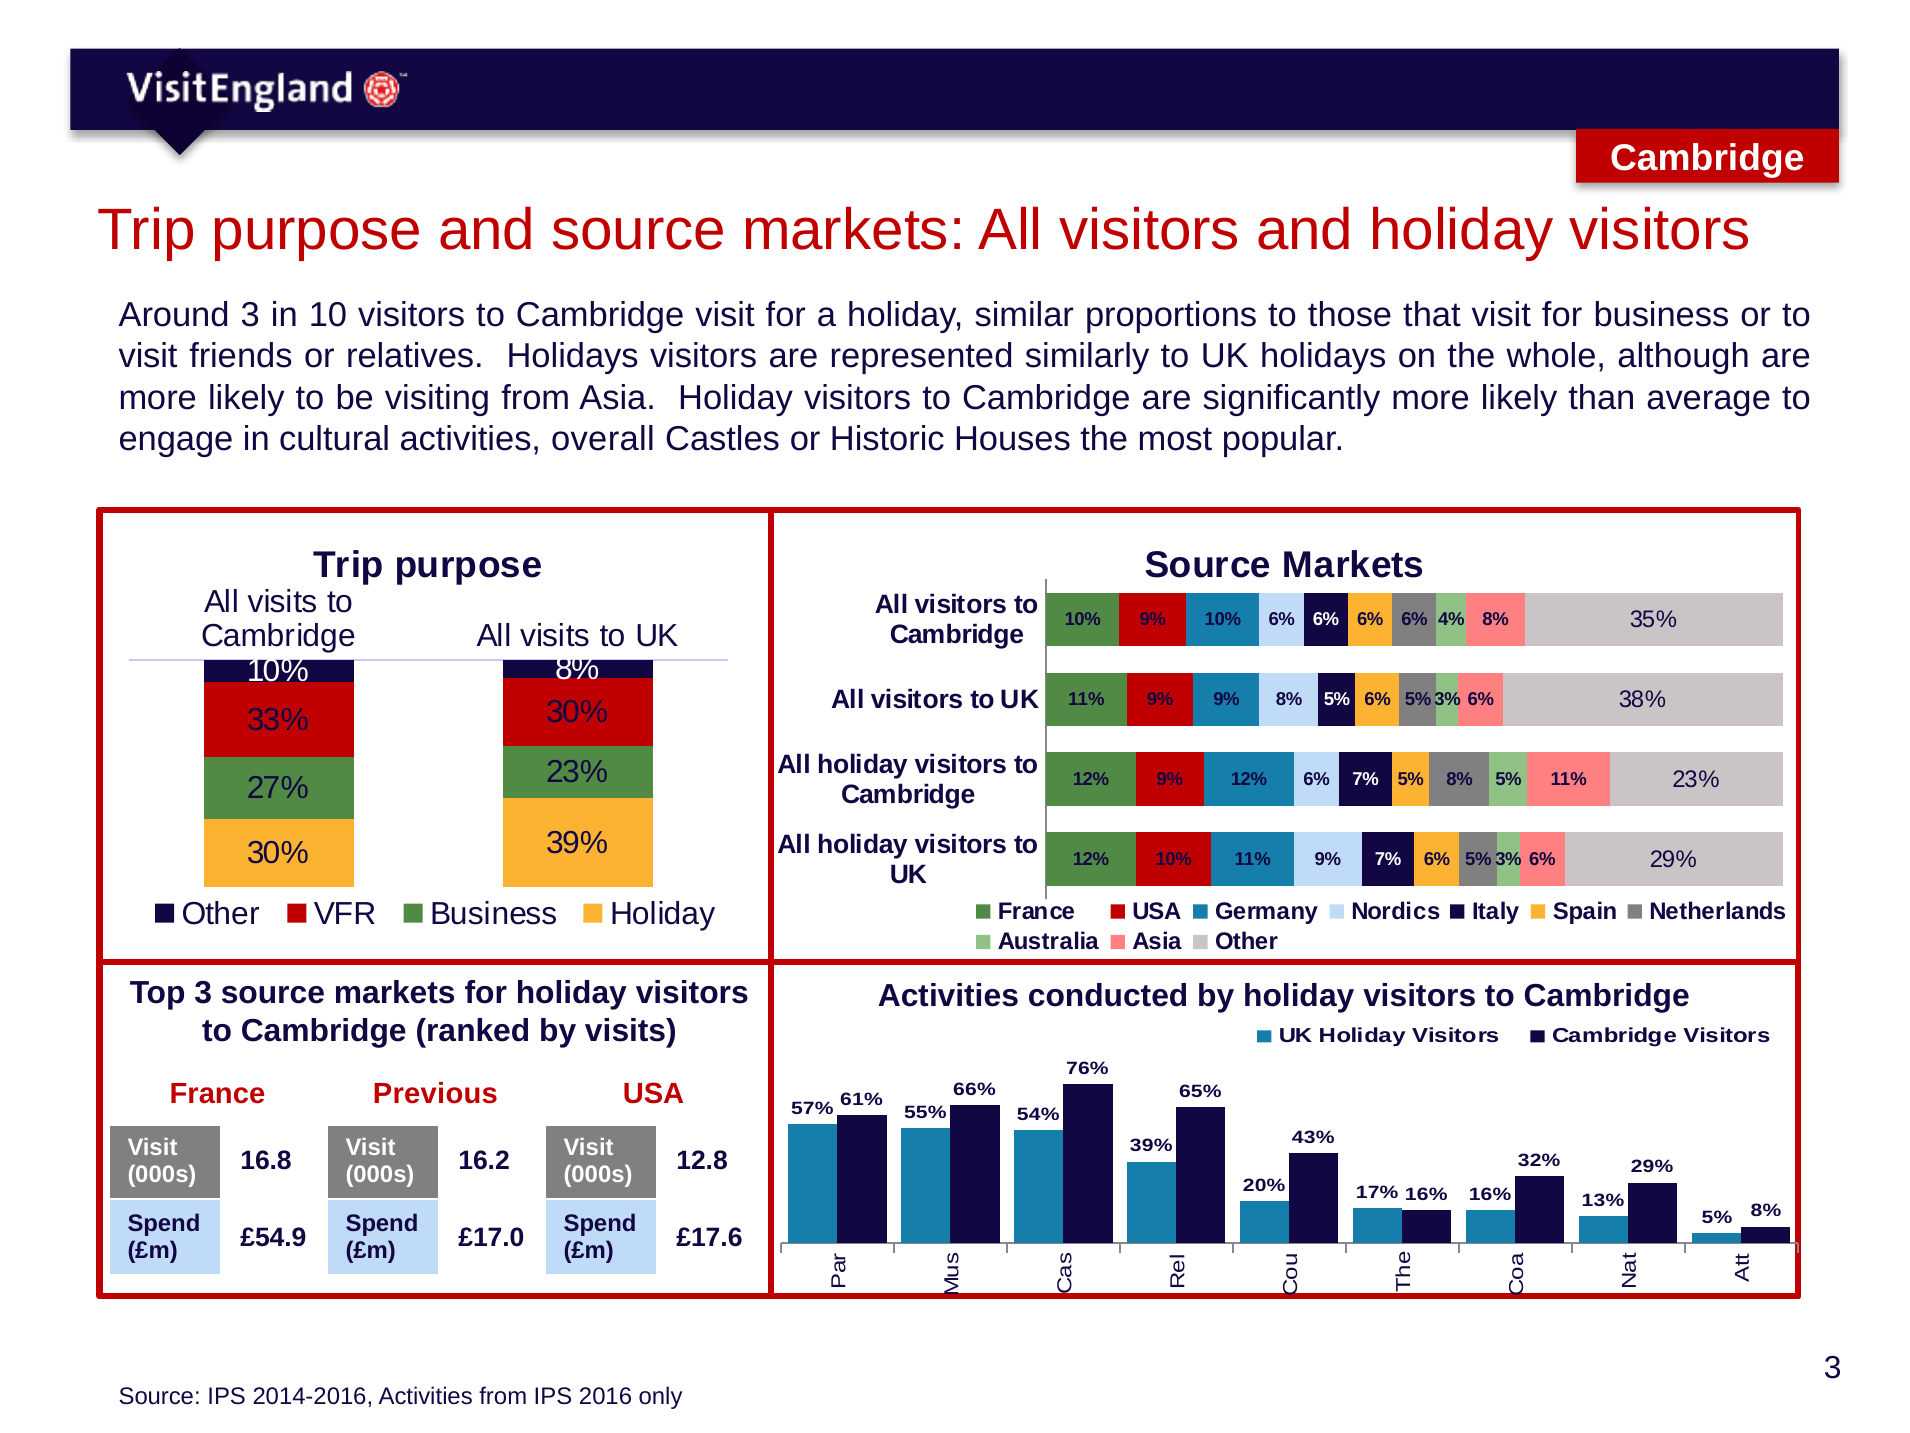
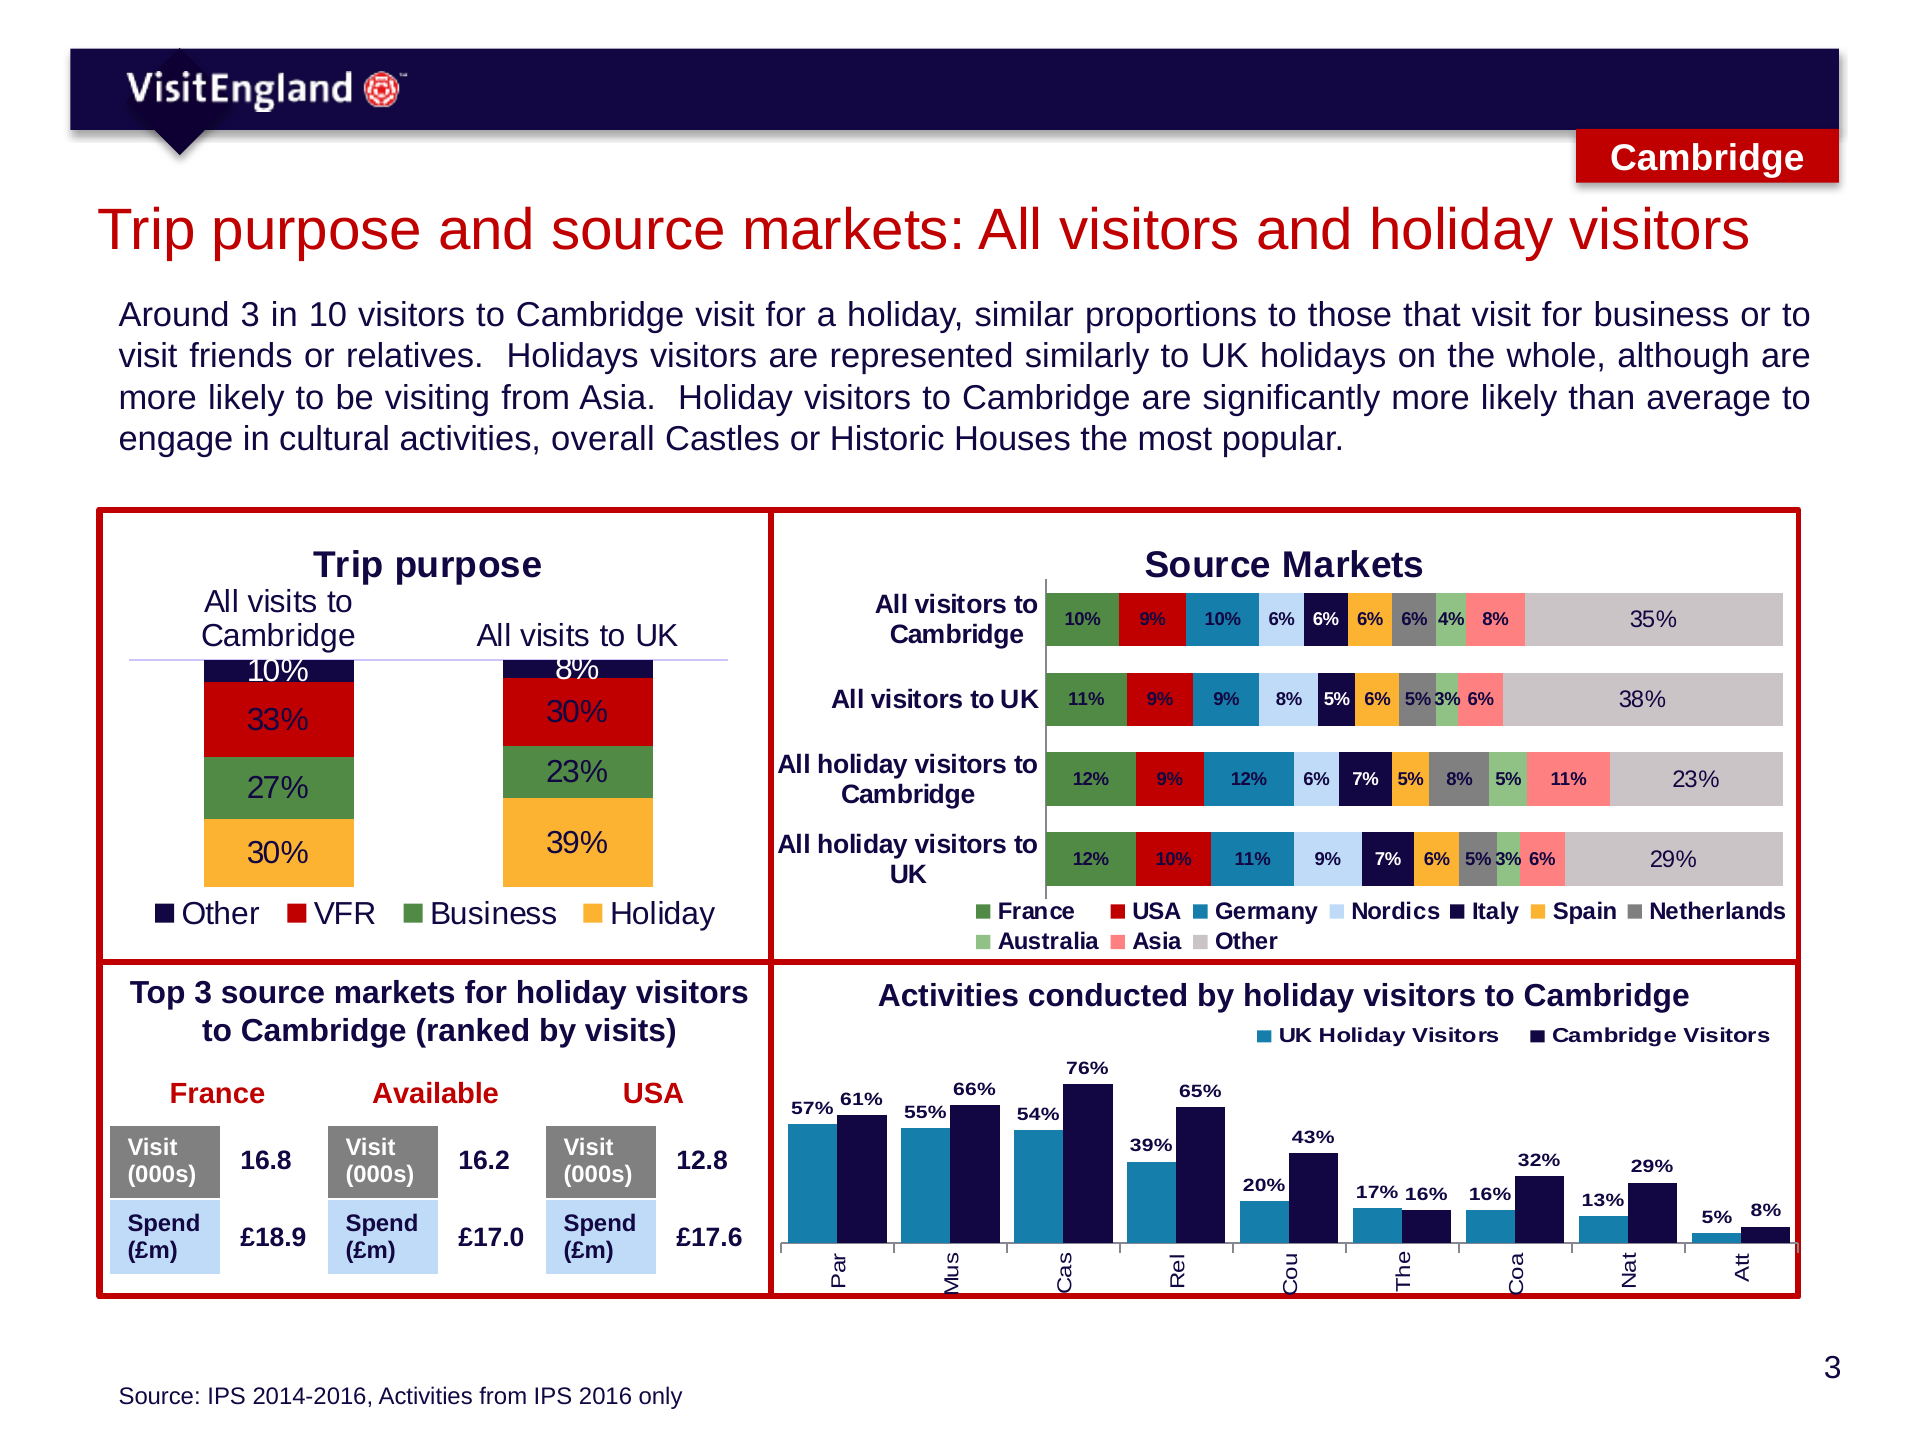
Previous: Previous -> Available
£54.9: £54.9 -> £18.9
